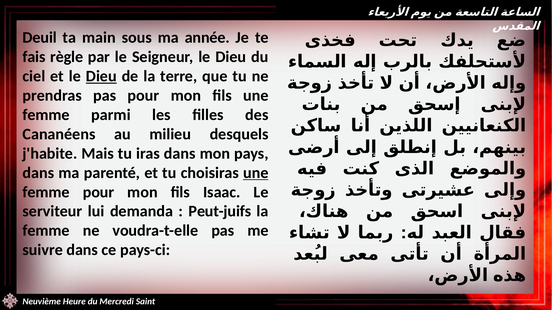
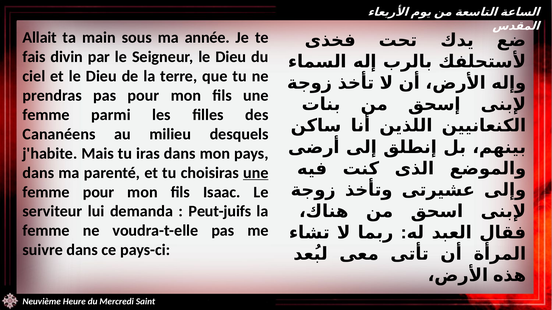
Deuil: Deuil -> Allait
règle: règle -> divin
Dieu at (101, 76) underline: present -> none
